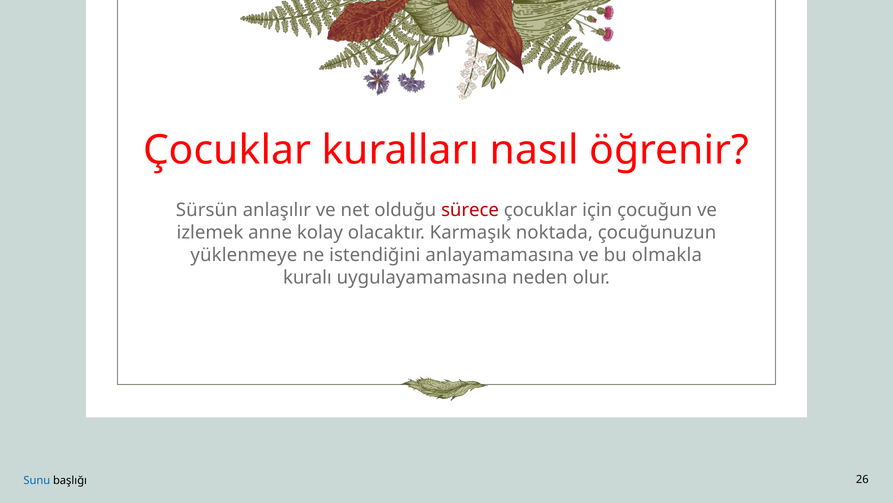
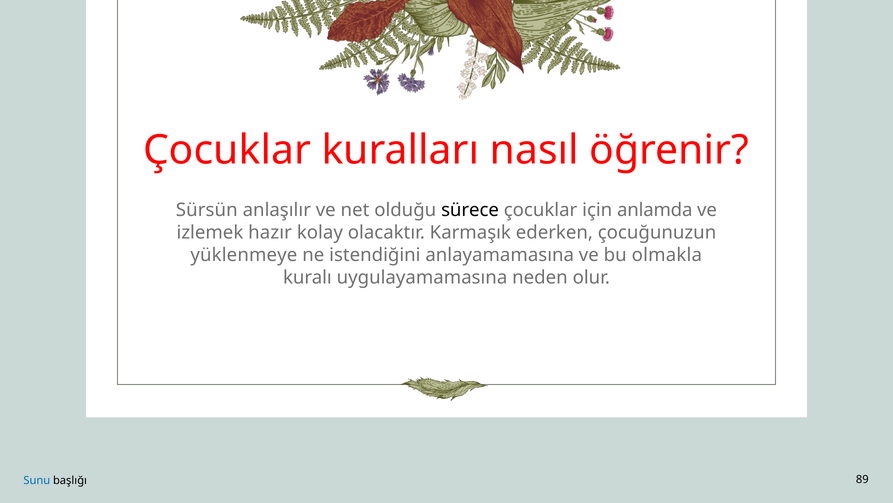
sürece colour: red -> black
çocuğun: çocuğun -> anlamda
anne: anne -> hazır
noktada: noktada -> ederken
26: 26 -> 89
